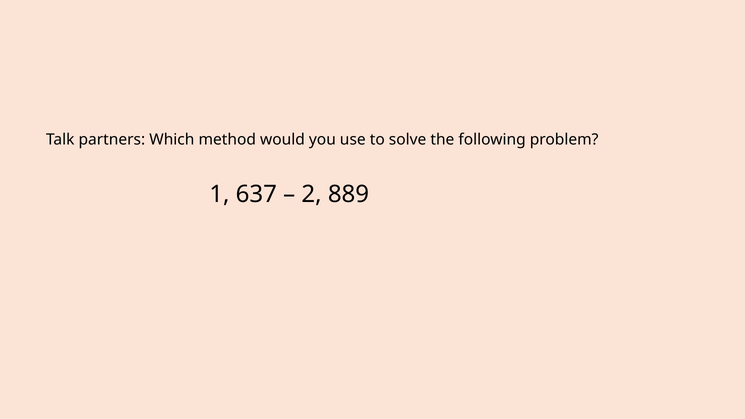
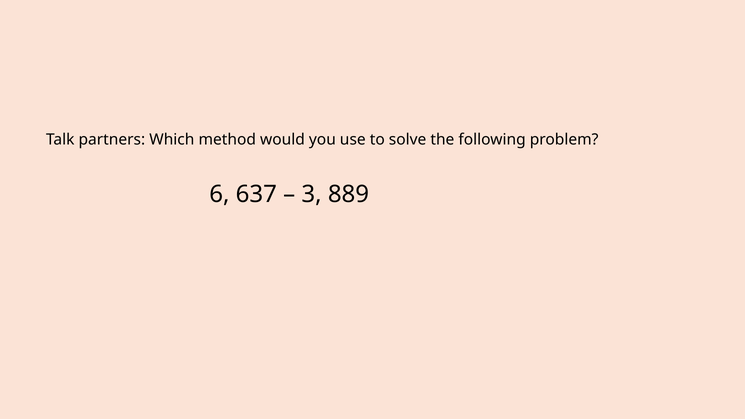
1: 1 -> 6
2: 2 -> 3
